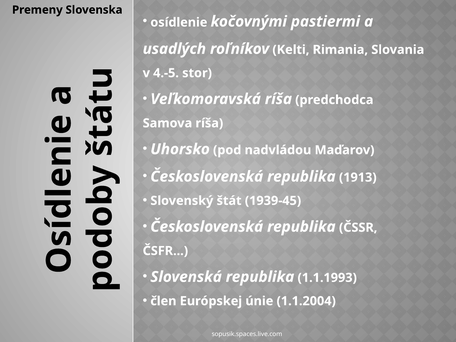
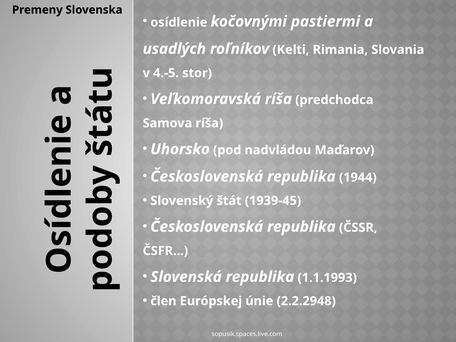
1913: 1913 -> 1944
1.1.2004: 1.1.2004 -> 2.2.2948
